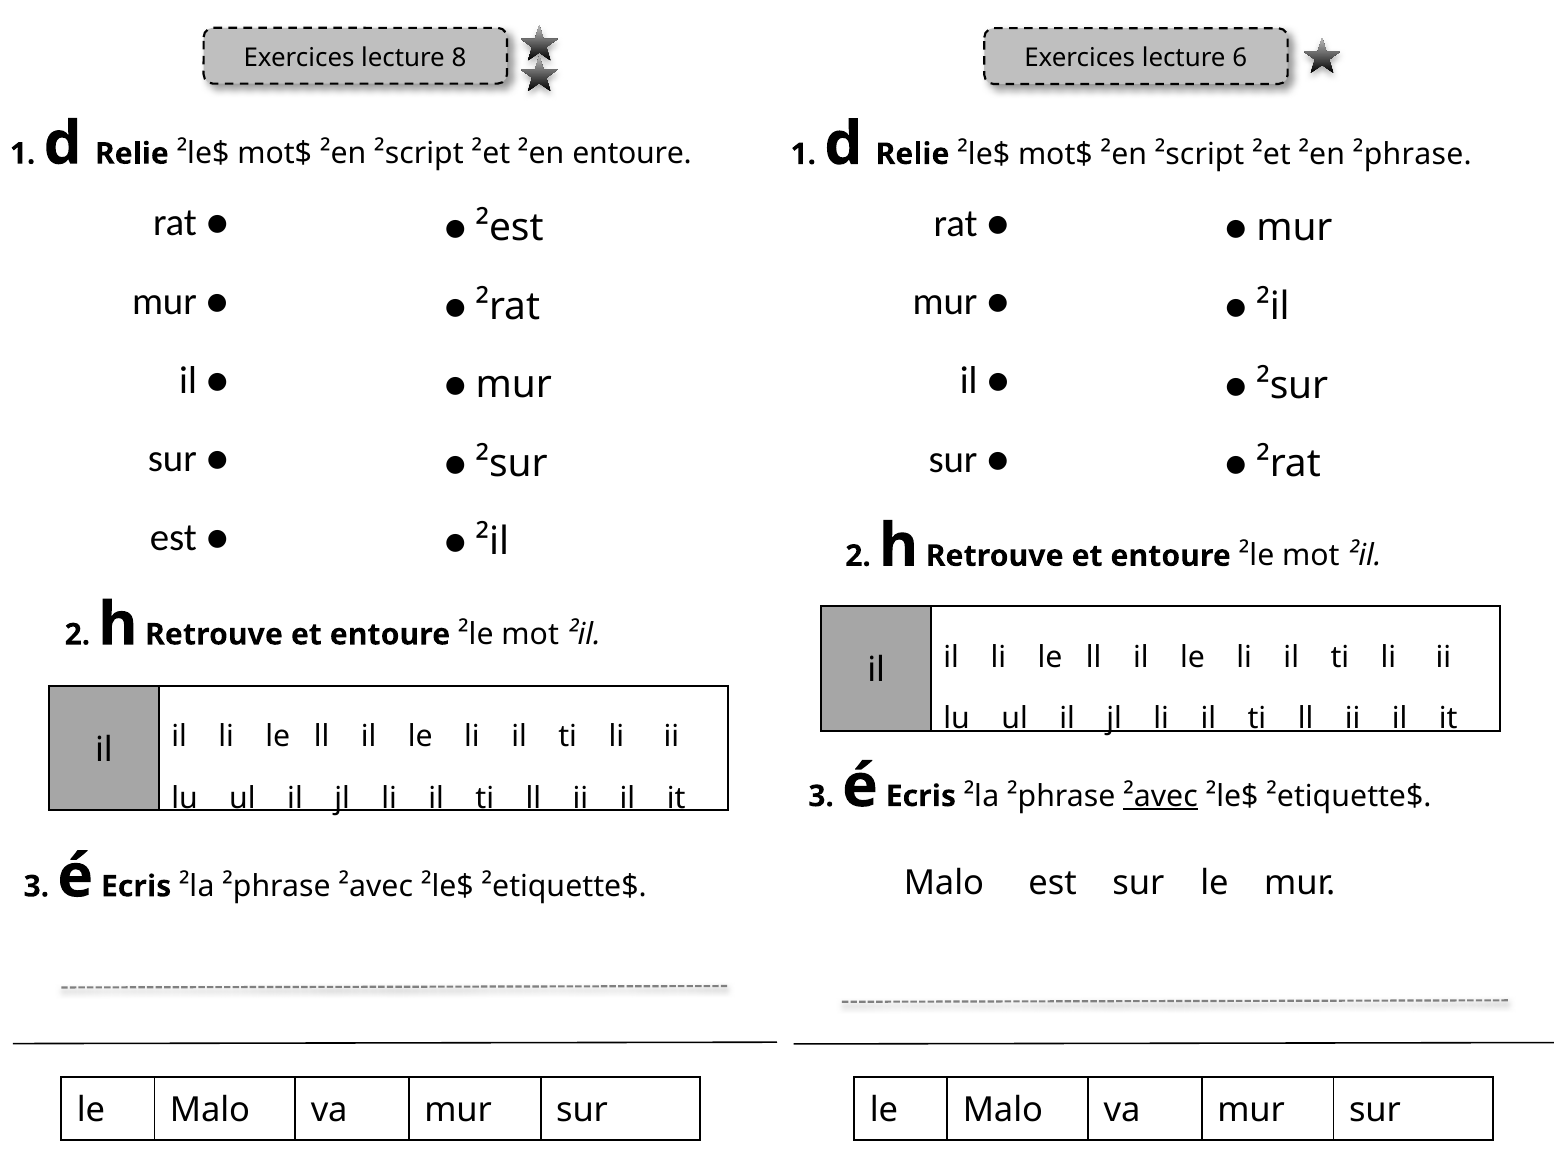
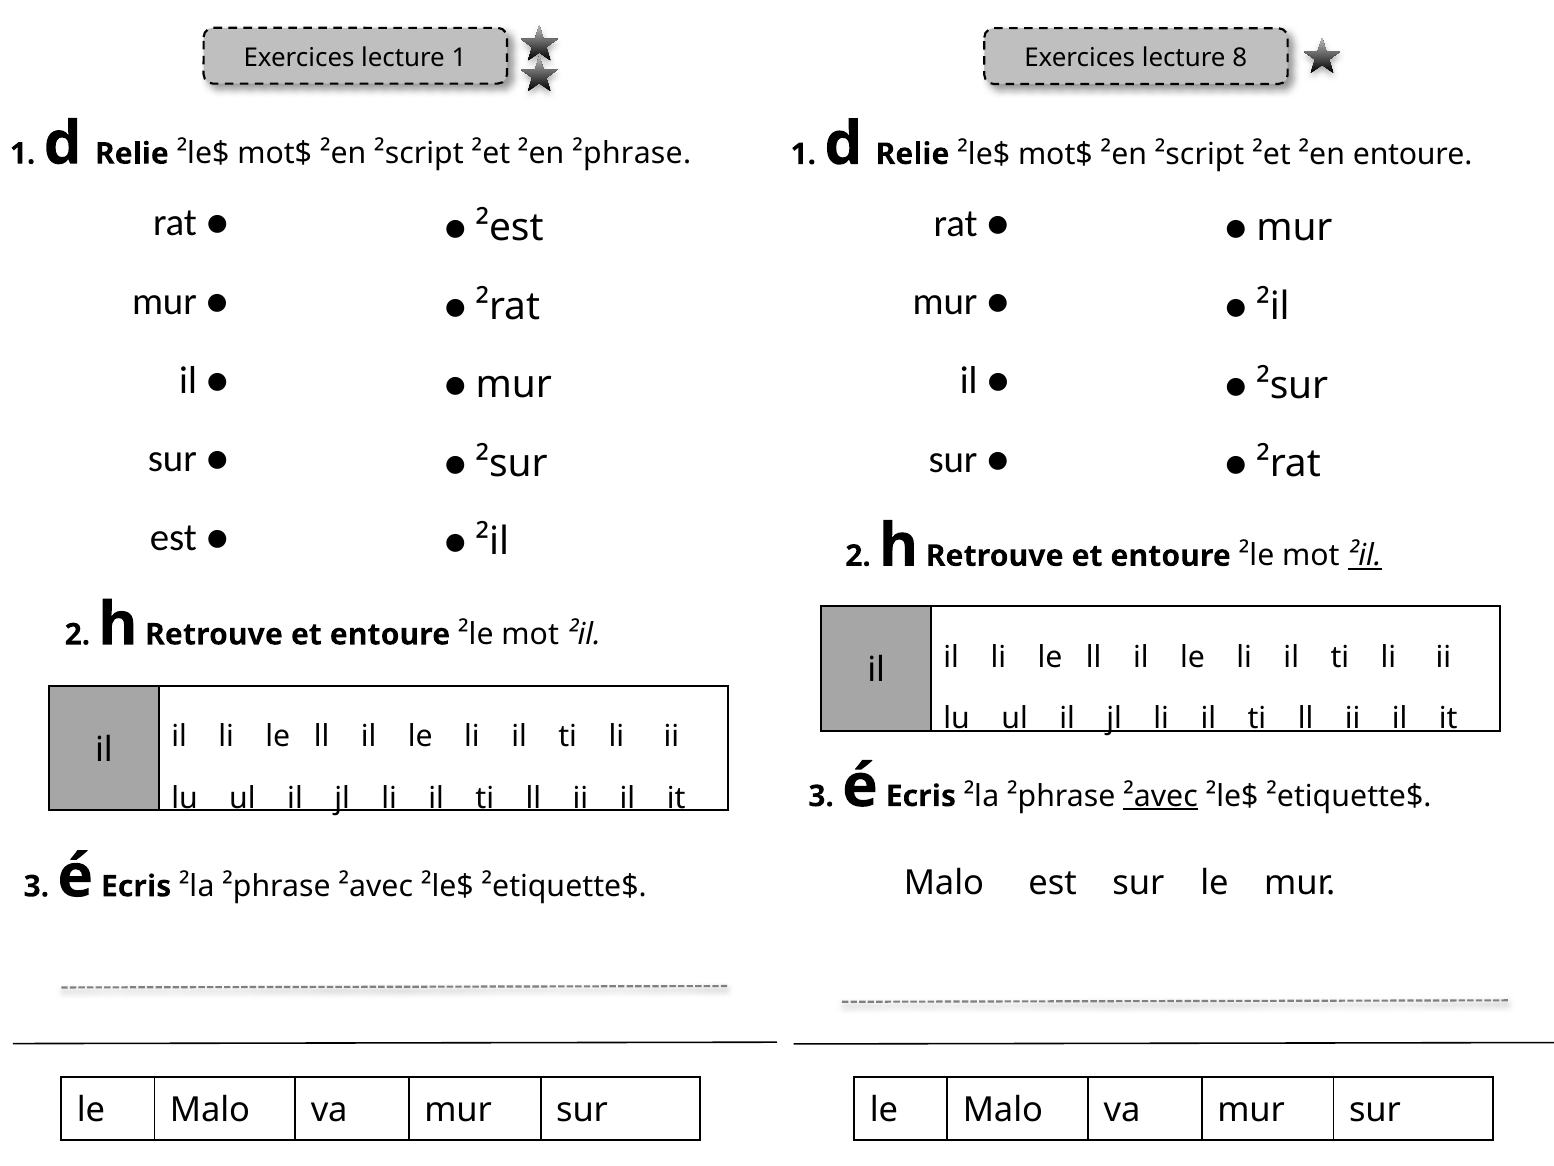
lecture 8: 8 -> 1
6: 6 -> 8
²en entoure: entoure -> ²phrase
²en ²phrase: ²phrase -> entoure
²il at (1365, 556) underline: none -> present
